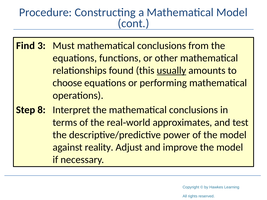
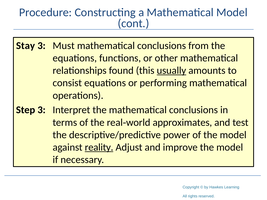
Find: Find -> Stay
choose: choose -> consist
Step 8: 8 -> 3
reality underline: none -> present
